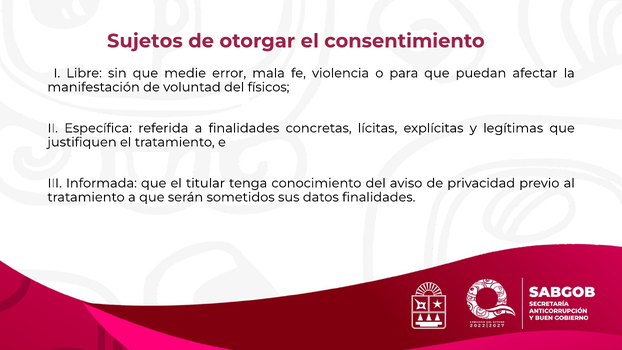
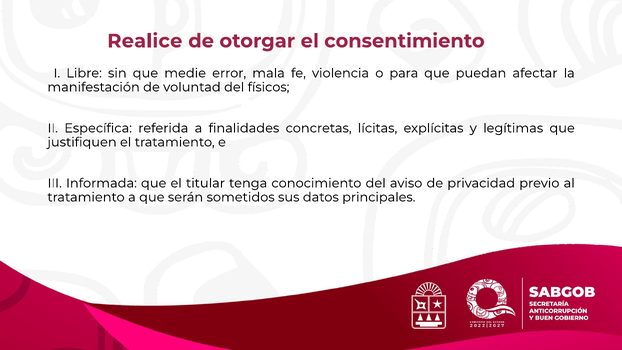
Sujetos: Sujetos -> Realice
datos finalidades: finalidades -> principales
